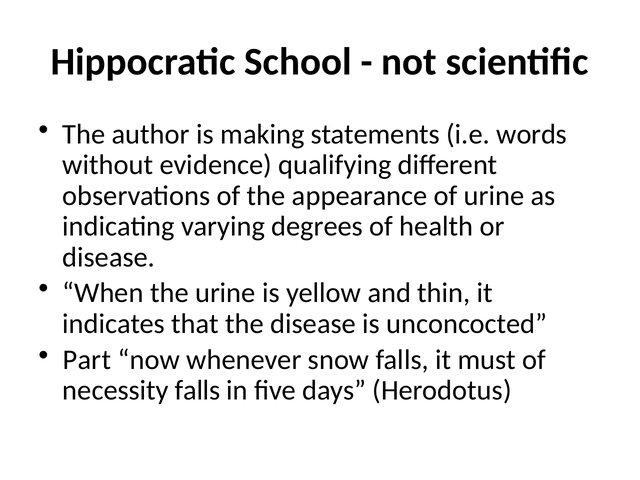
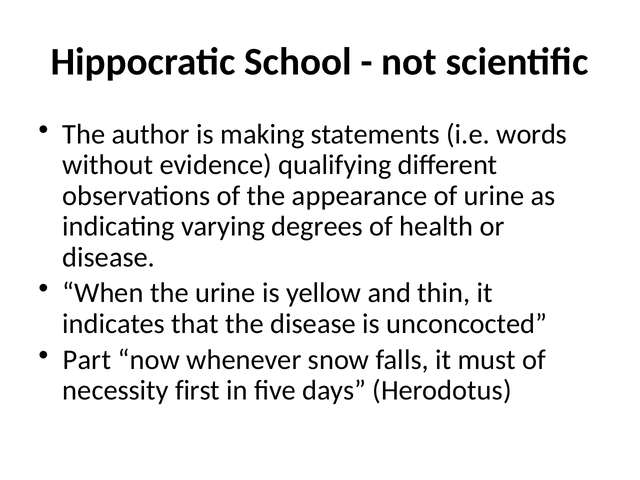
necessity falls: falls -> first
